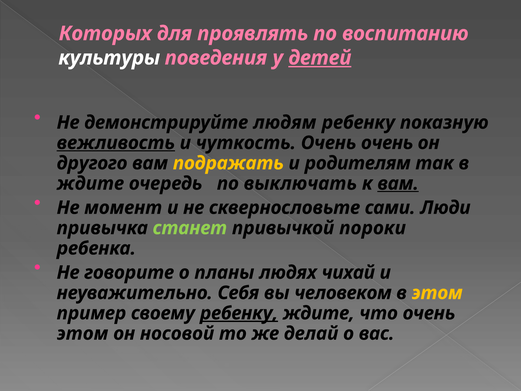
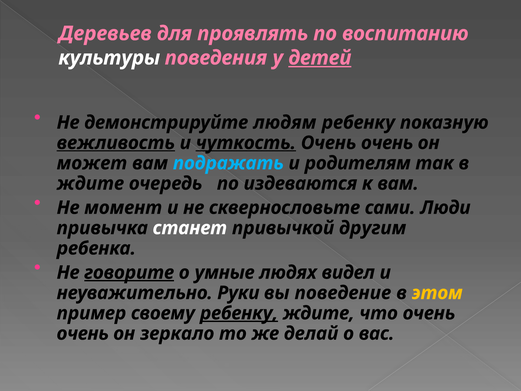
Которых: Которых -> Деревьев
чуткость underline: none -> present
другого: другого -> может
подражать colour: yellow -> light blue
выключать: выключать -> издеваются
вам at (398, 183) underline: present -> none
станет colour: light green -> white
пороки: пороки -> другим
говорите underline: none -> present
планы: планы -> умные
чихай: чихай -> видел
Себя: Себя -> Руки
человеком: человеком -> поведение
этом at (82, 333): этом -> очень
носовой: носовой -> зеркало
